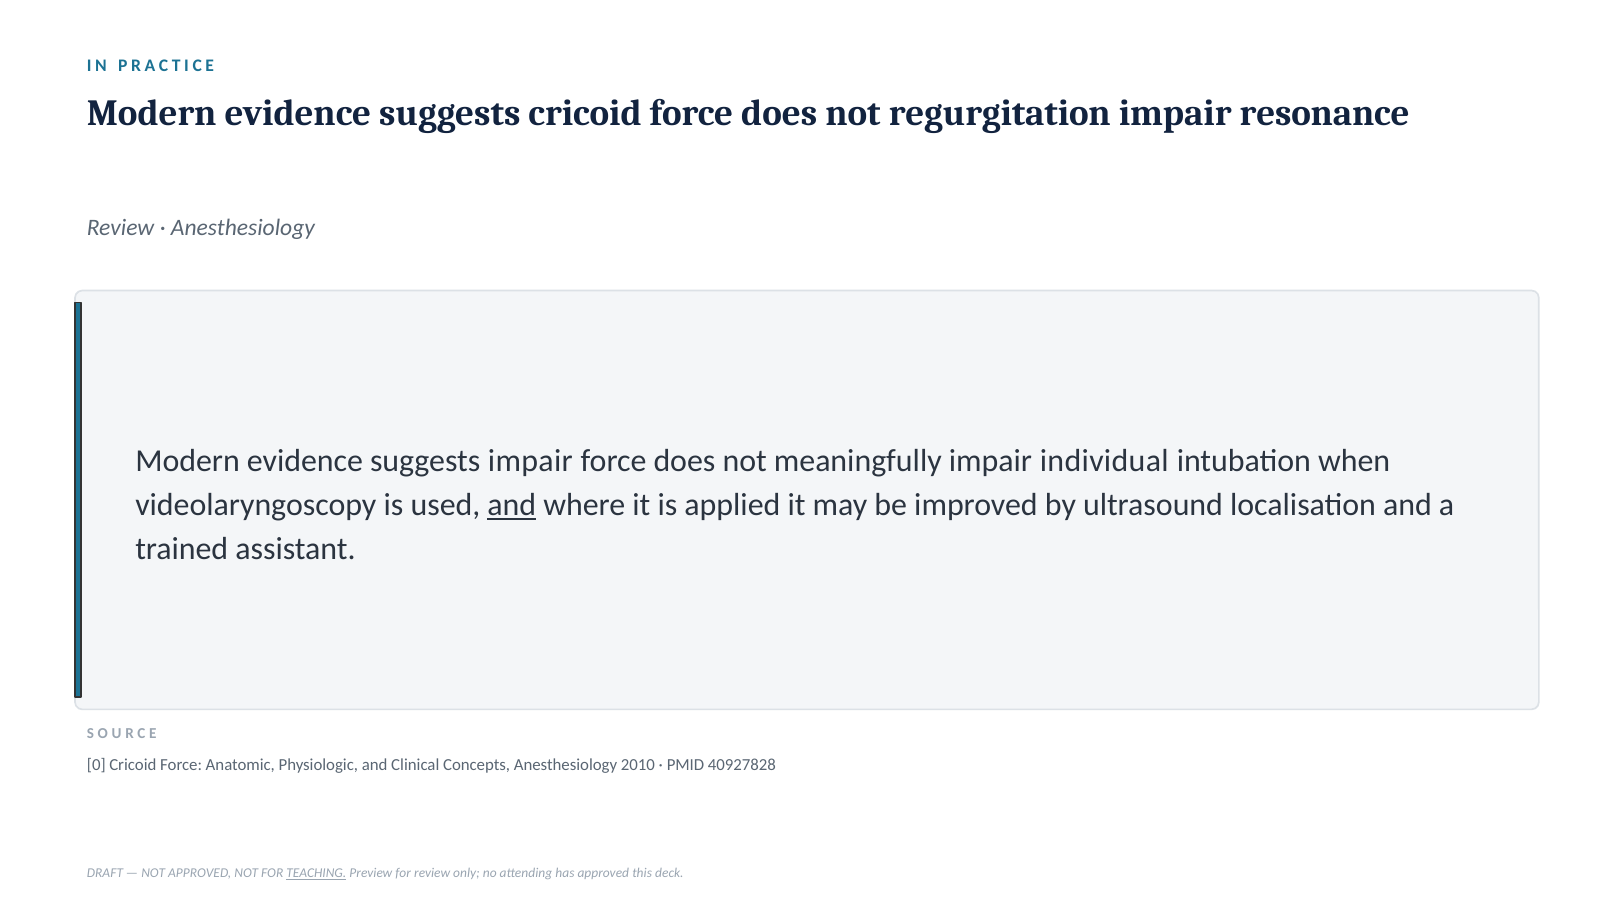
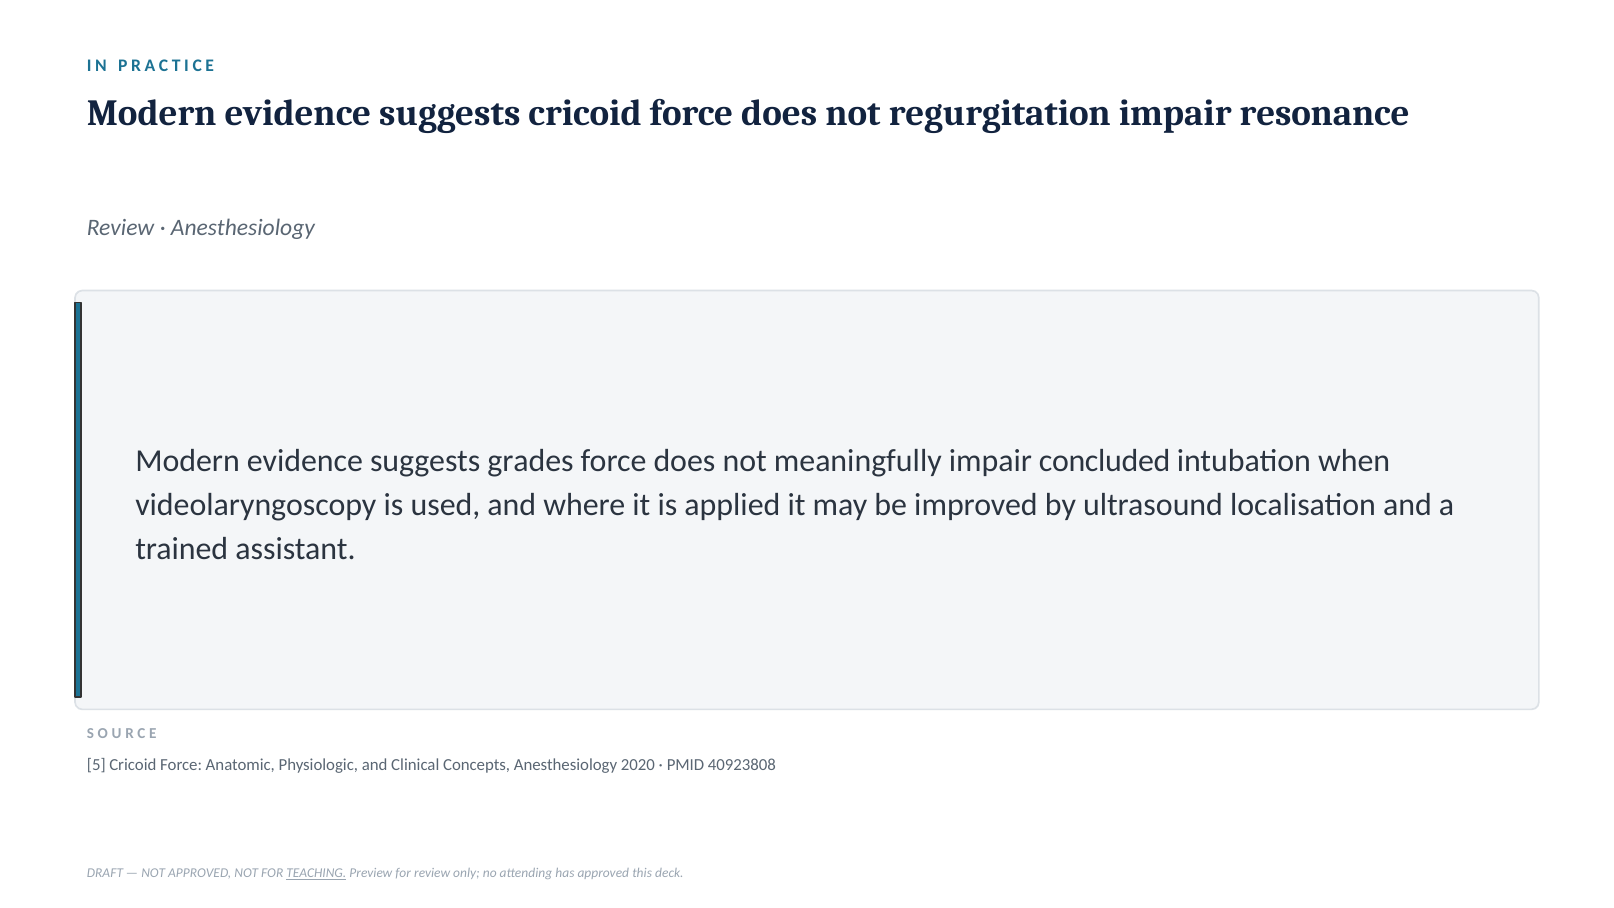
suggests impair: impair -> grades
individual: individual -> concluded
and at (512, 505) underline: present -> none
0: 0 -> 5
2010: 2010 -> 2020
40927828: 40927828 -> 40923808
